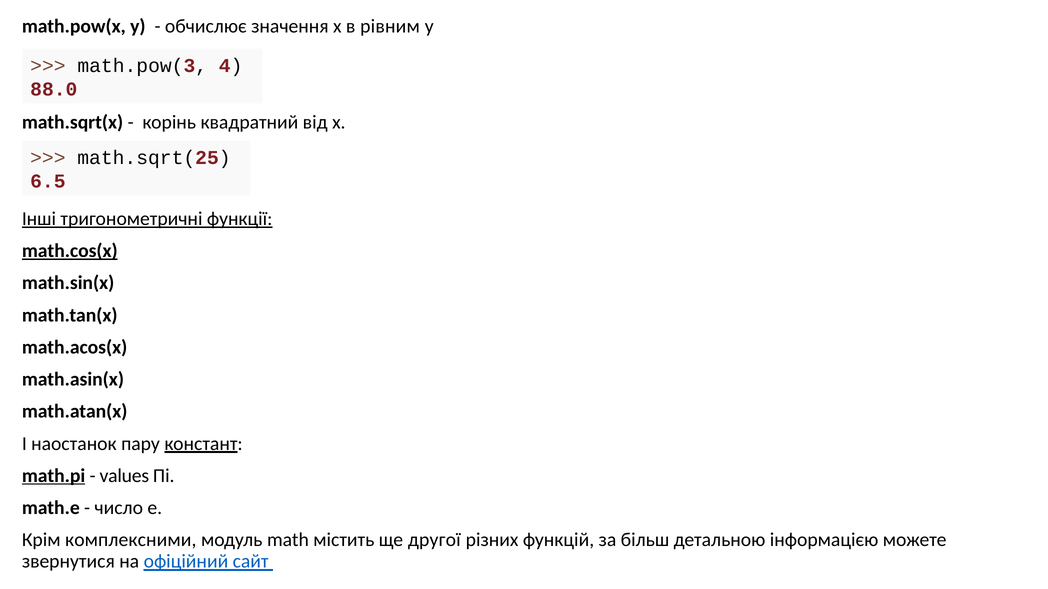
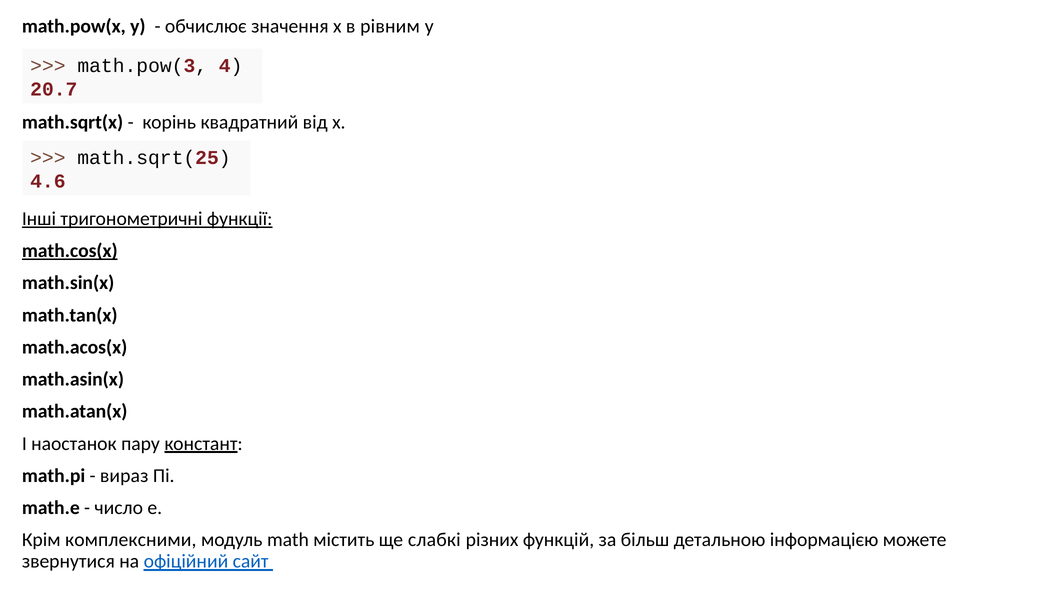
88.0: 88.0 -> 20.7
6.5: 6.5 -> 4.6
math.pi underline: present -> none
values: values -> вираз
другої: другої -> слабкі
